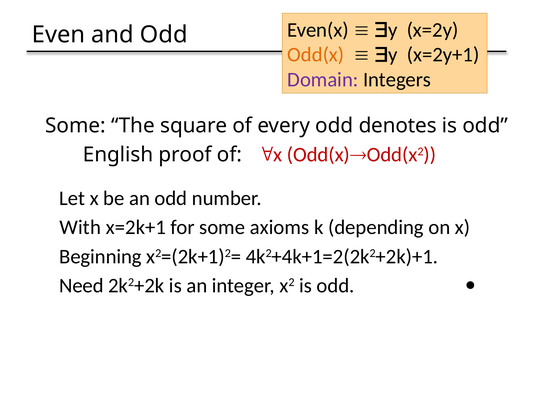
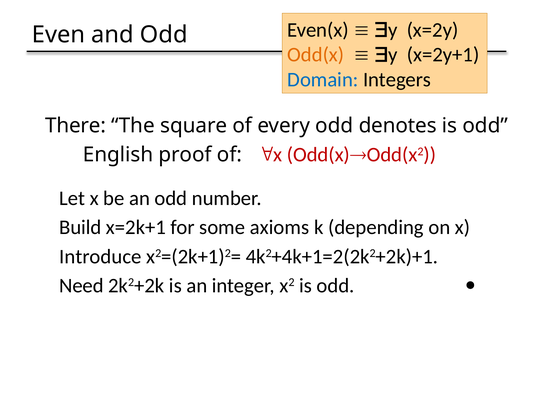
Domain colour: purple -> blue
Some at (75, 126): Some -> There
With: With -> Build
Beginning: Beginning -> Introduce
